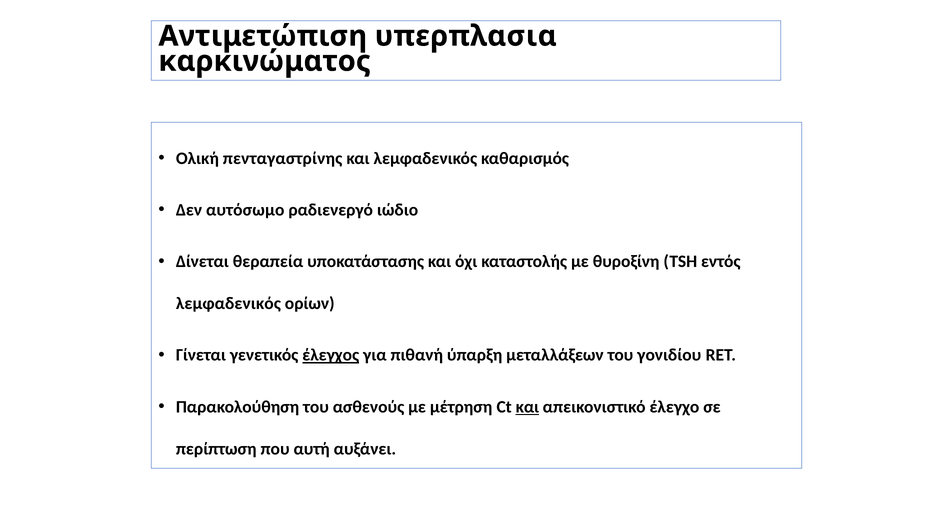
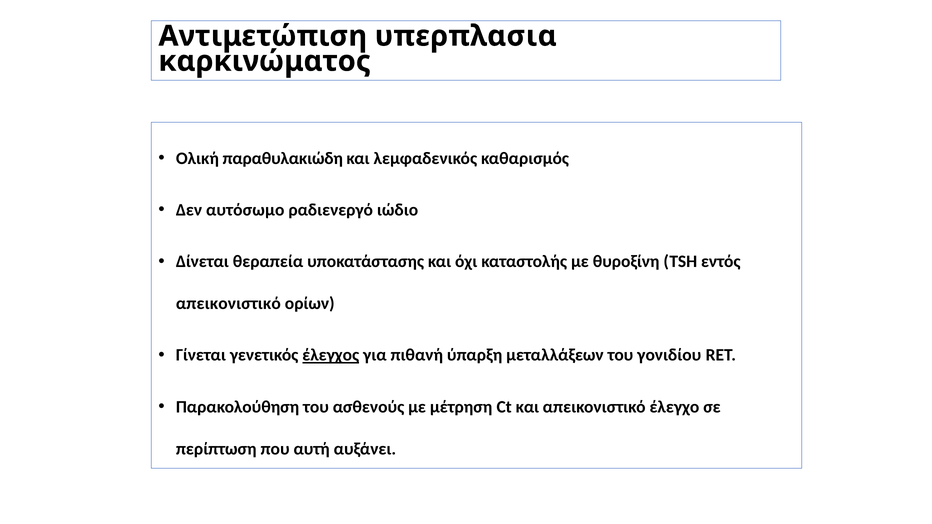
πενταγαστρίνης: πενταγαστρίνης -> παραθυλακιώδη
λεμφαδενικός at (228, 304): λεμφαδενικός -> απεικονιστικό
και at (527, 407) underline: present -> none
